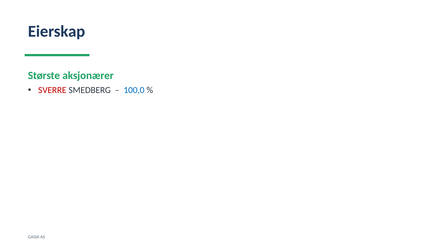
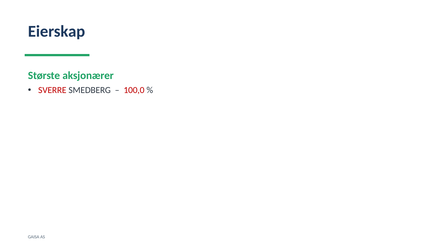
100,0 colour: blue -> red
